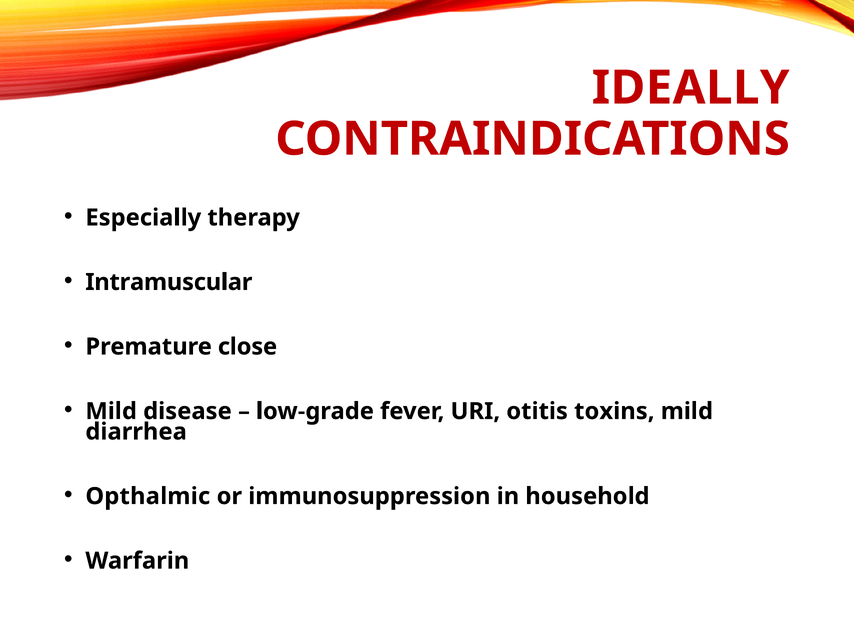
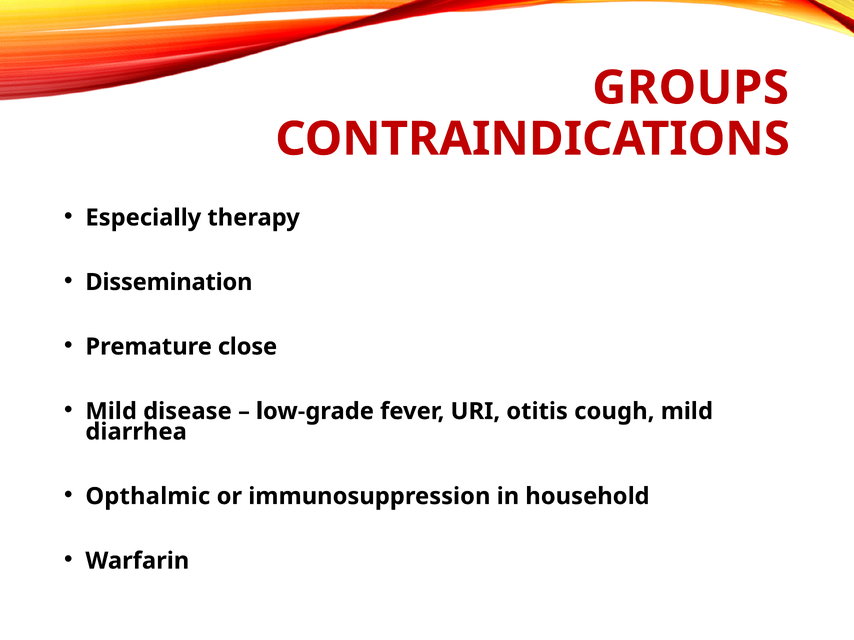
IDEALLY: IDEALLY -> GROUPS
Intramuscular: Intramuscular -> Dissemination
toxins: toxins -> cough
